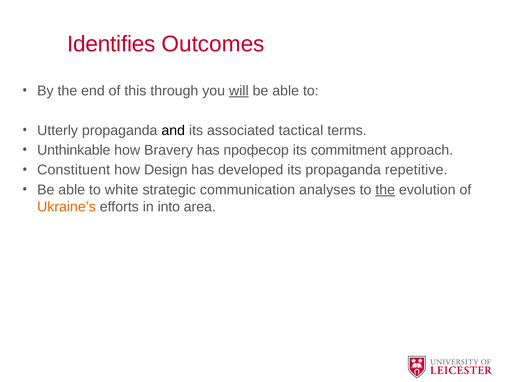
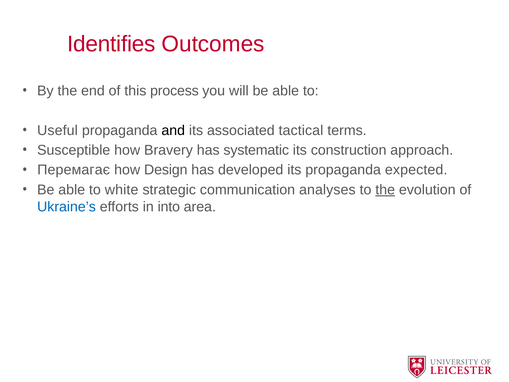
through: through -> process
will underline: present -> none
Utterly: Utterly -> Useful
Unthinkable: Unthinkable -> Susceptible
професор: професор -> systematic
commitment: commitment -> construction
Constituent: Constituent -> Перемагає
repetitive: repetitive -> expected
Ukraine’s colour: orange -> blue
